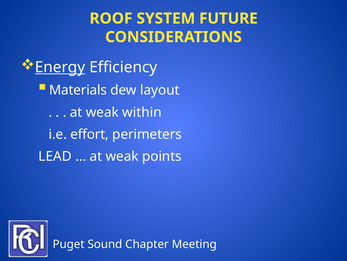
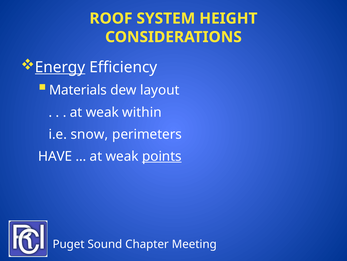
FUTURE: FUTURE -> HEIGHT
effort: effort -> snow
LEAD: LEAD -> HAVE
points underline: none -> present
